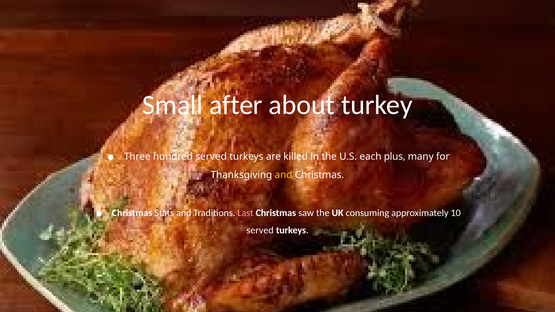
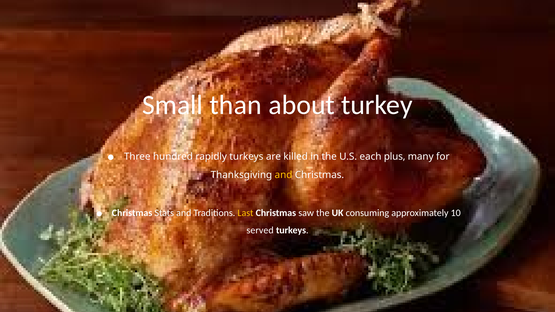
after: after -> than
hundred served: served -> rapidly
Last colour: pink -> yellow
